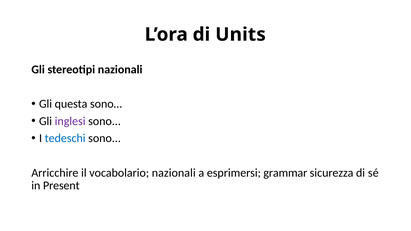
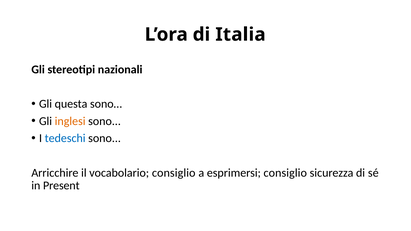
Units: Units -> Italia
inglesi colour: purple -> orange
vocabolario nazionali: nazionali -> consiglio
esprimersi grammar: grammar -> consiglio
